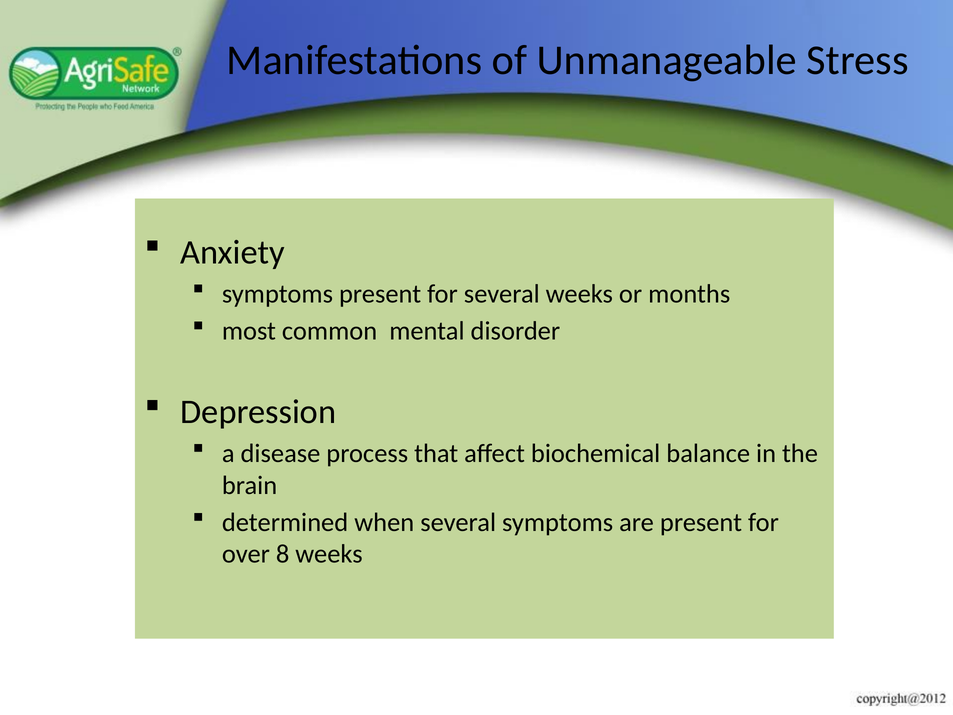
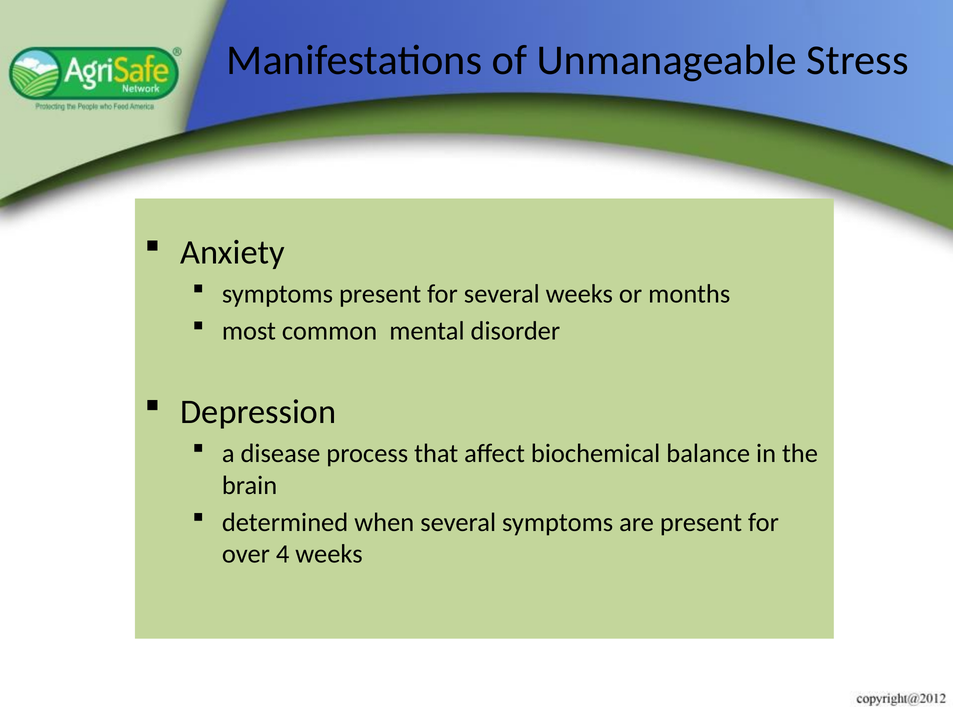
8: 8 -> 4
